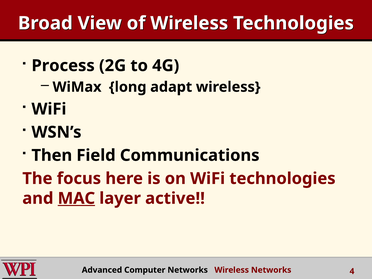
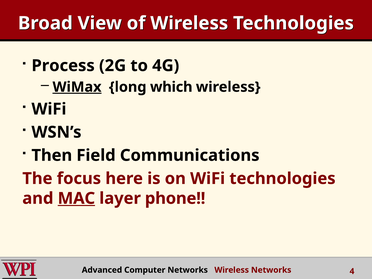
WiMax underline: none -> present
adapt: adapt -> which
active: active -> phone
